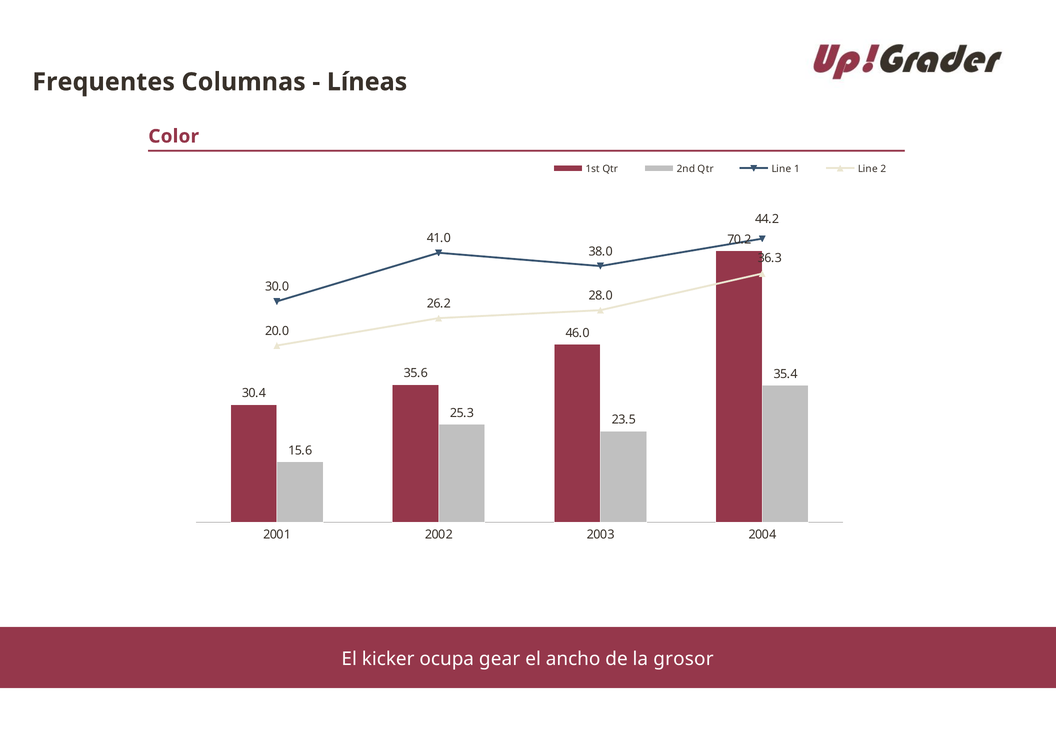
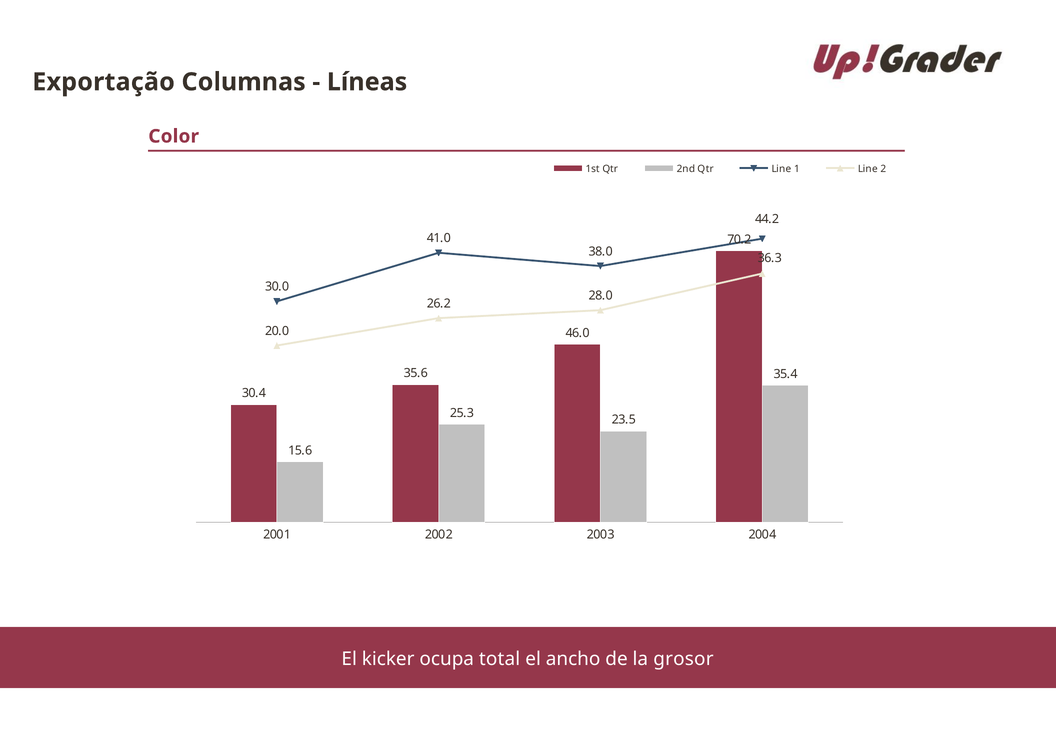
Frequentes: Frequentes -> Exportação
gear: gear -> total
